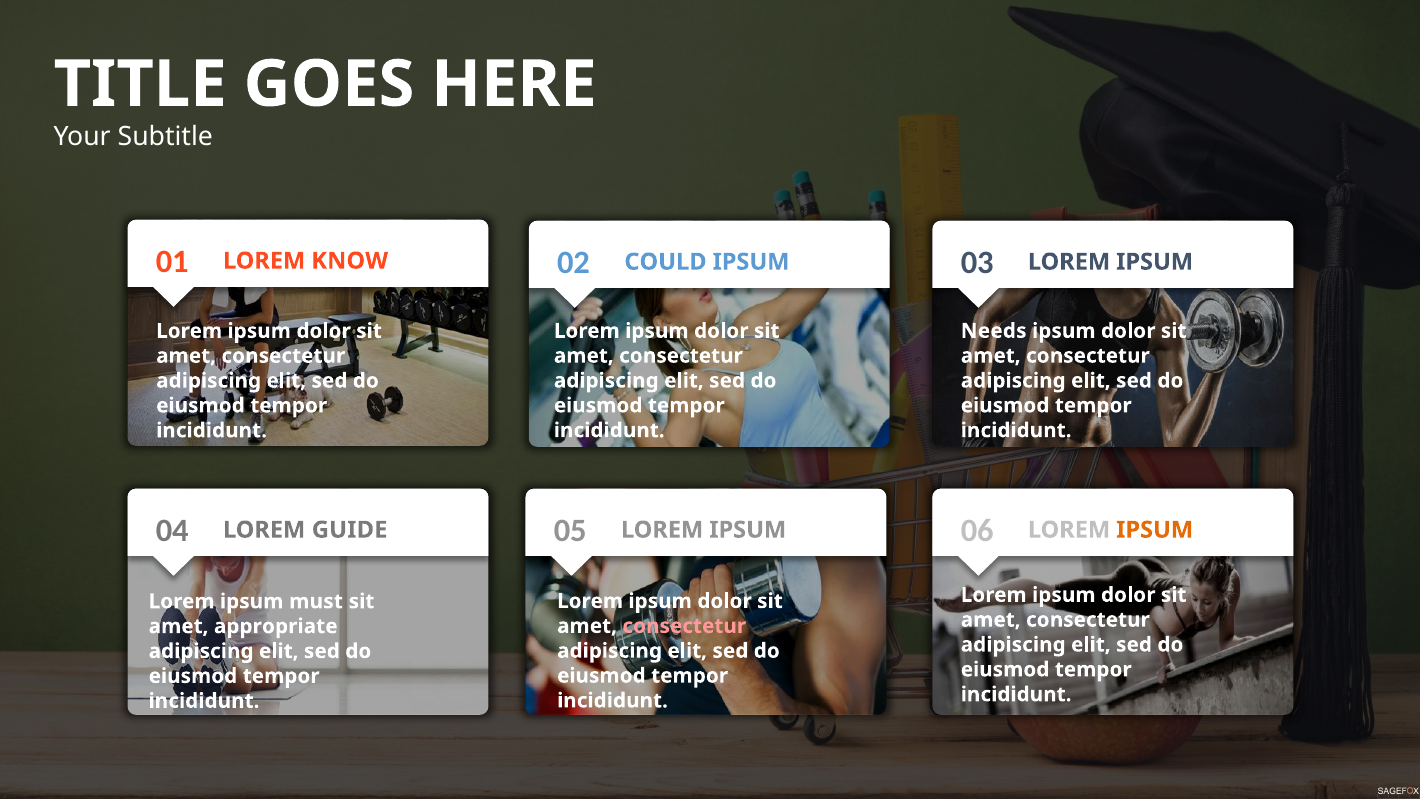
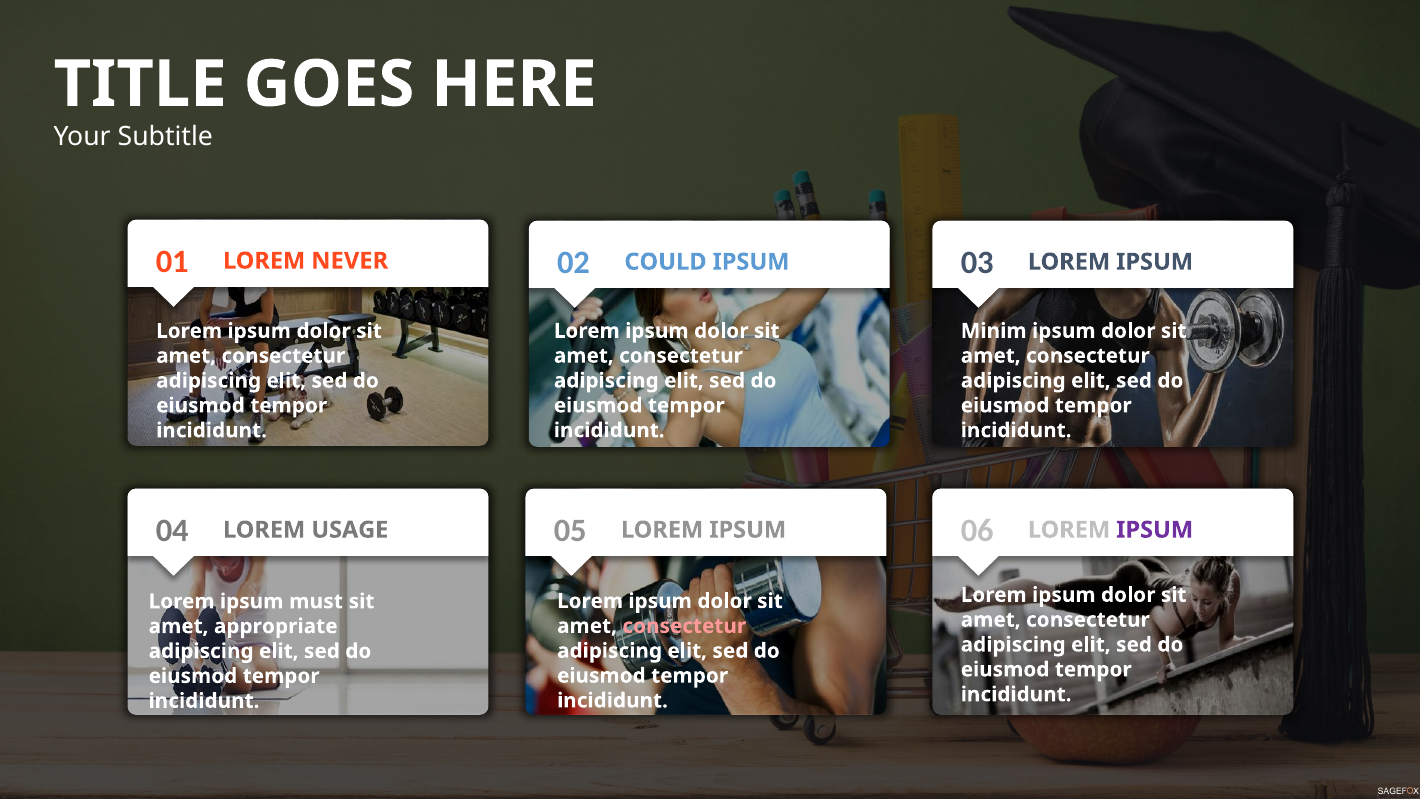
KNOW: KNOW -> NEVER
Needs: Needs -> Minim
GUIDE: GUIDE -> USAGE
IPSUM at (1155, 530) colour: orange -> purple
